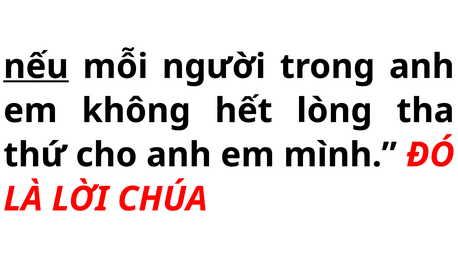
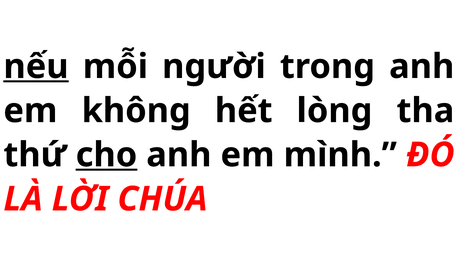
cho underline: none -> present
